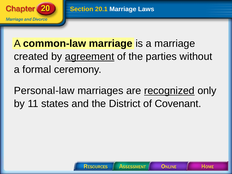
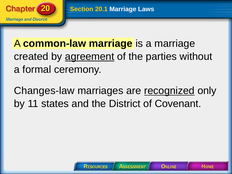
Personal-law: Personal-law -> Changes-law
